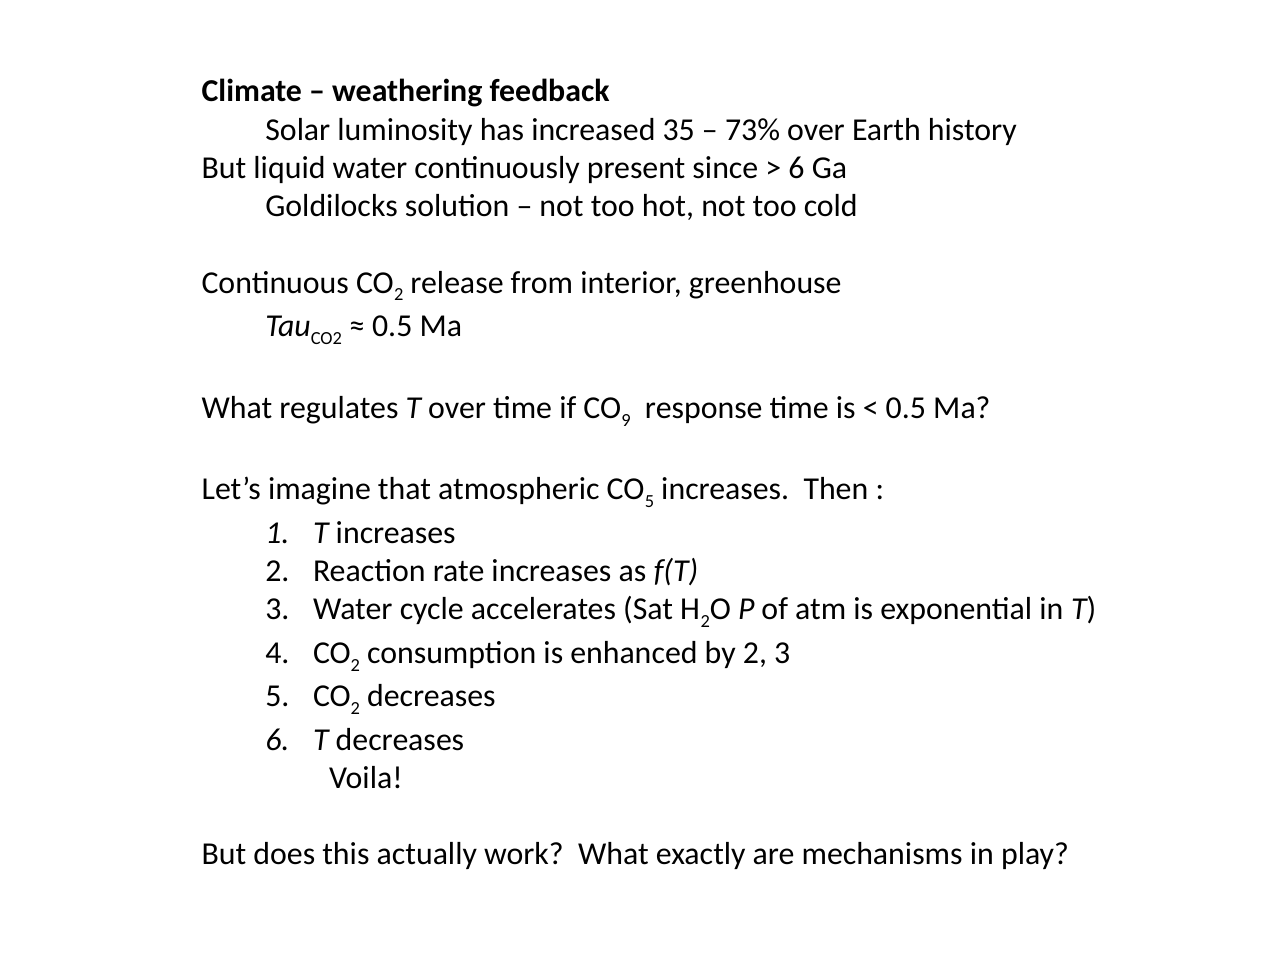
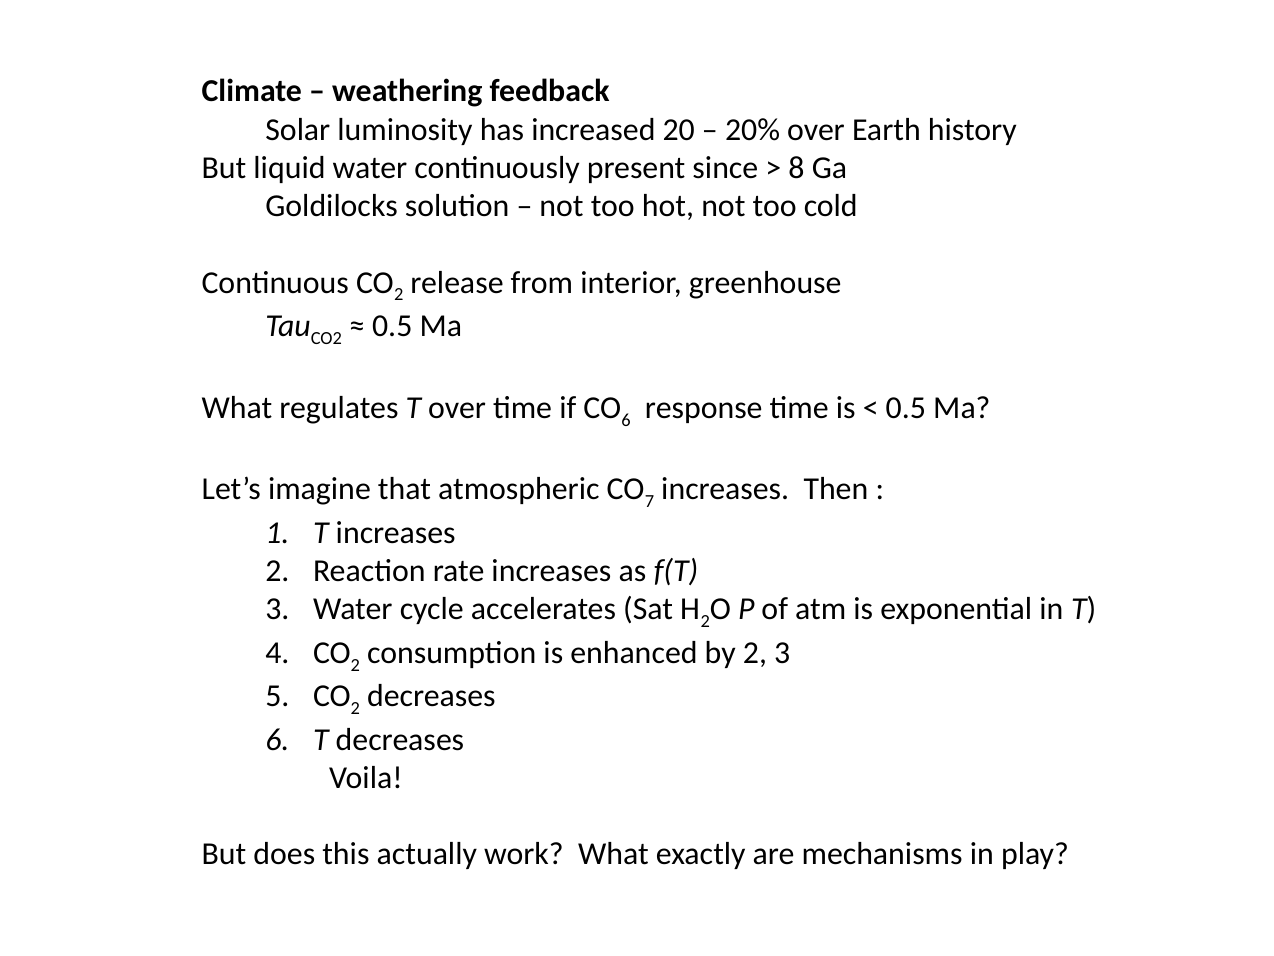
35: 35 -> 20
73%: 73% -> 20%
6 at (797, 168): 6 -> 8
9 at (626, 420): 9 -> 6
5 at (650, 502): 5 -> 7
